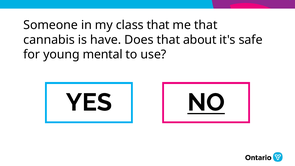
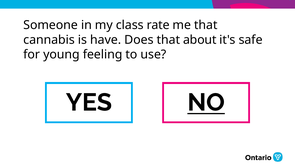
class that: that -> rate
mental: mental -> feeling
